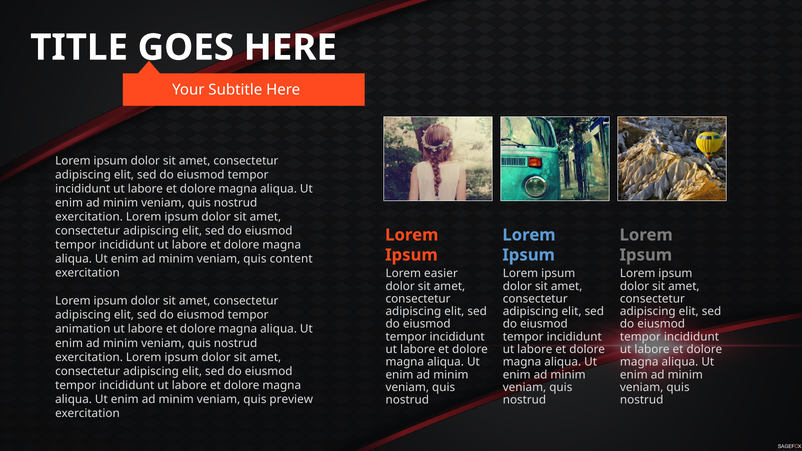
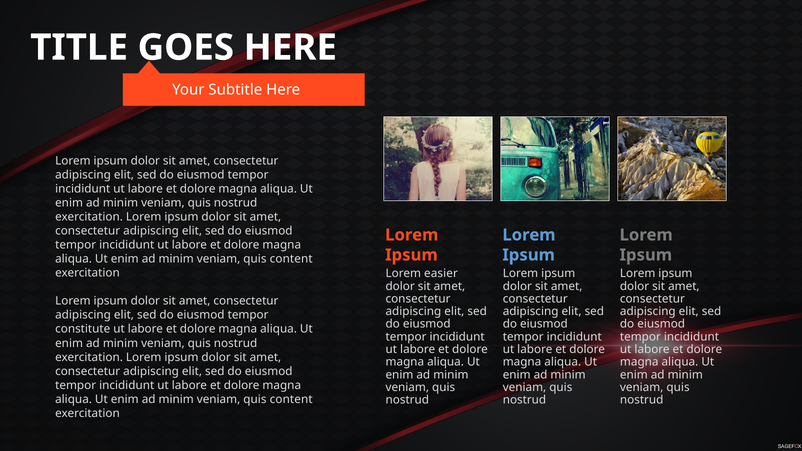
animation: animation -> constitute
preview at (291, 399): preview -> content
